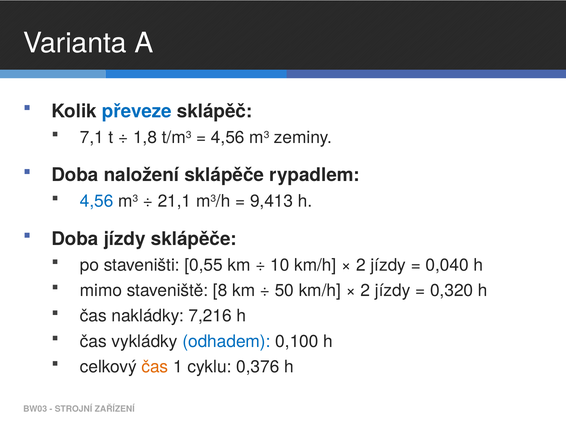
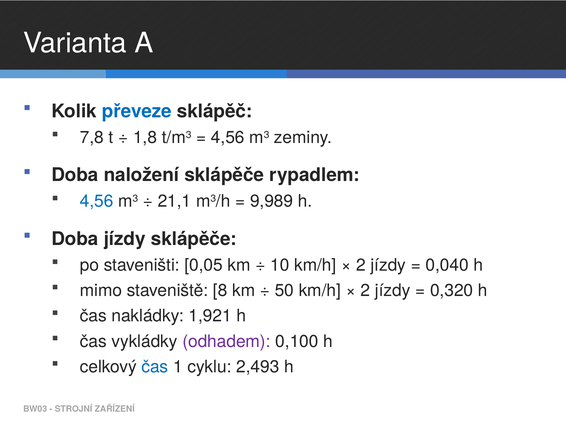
7,1: 7,1 -> 7,8
9,413: 9,413 -> 9,989
0,55: 0,55 -> 0,05
7,216: 7,216 -> 1,921
odhadem colour: blue -> purple
čas at (155, 367) colour: orange -> blue
0,376: 0,376 -> 2,493
